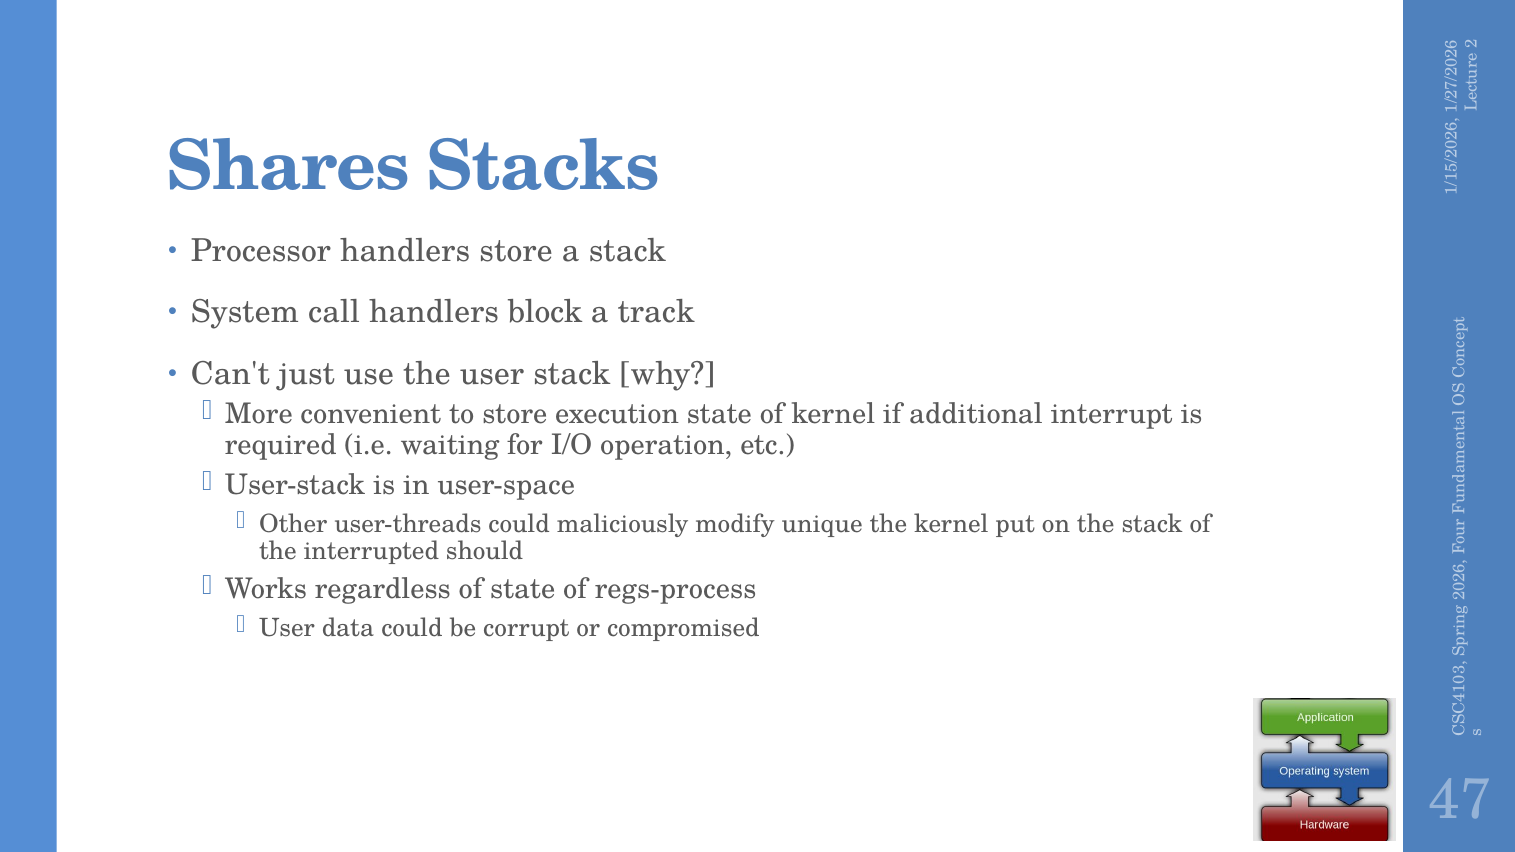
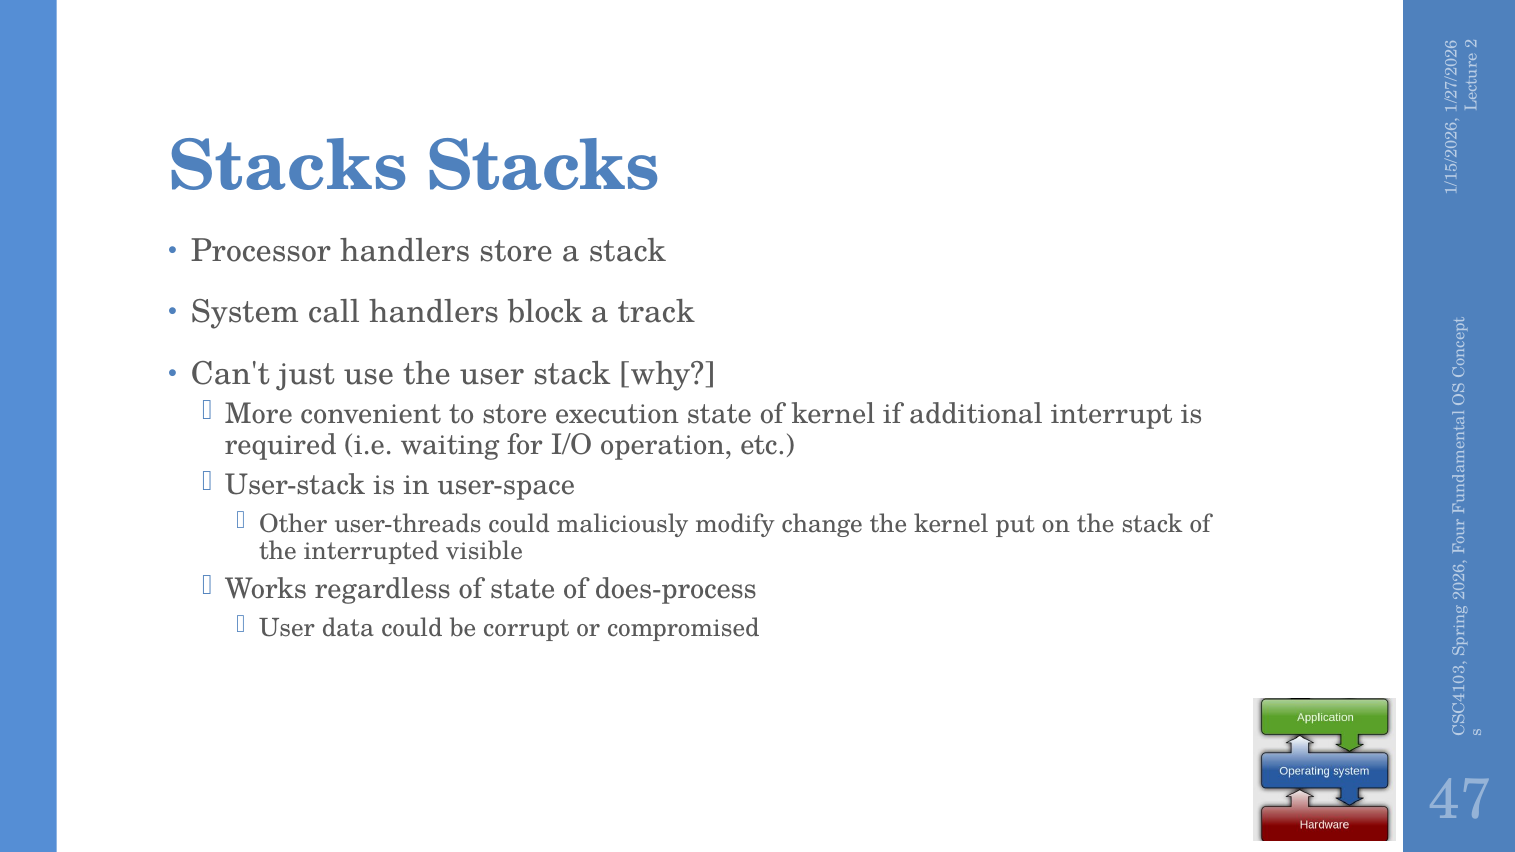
Shares at (289, 167): Shares -> Stacks
unique: unique -> change
should: should -> visible
regs-process: regs-process -> does-process
